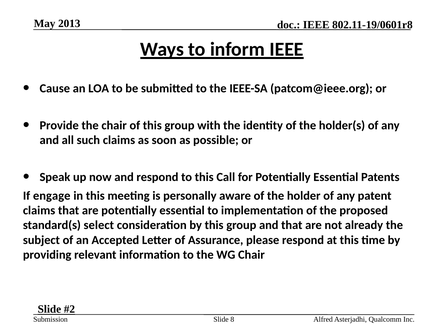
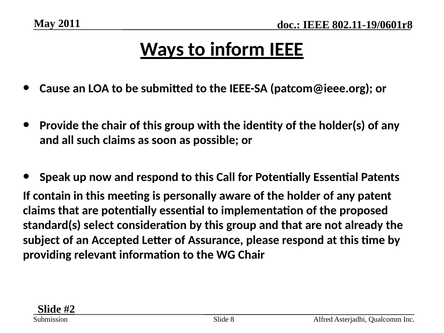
2013: 2013 -> 2011
engage: engage -> contain
